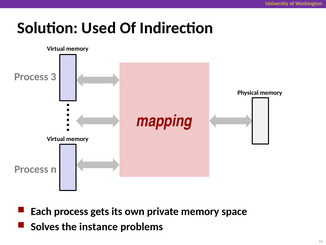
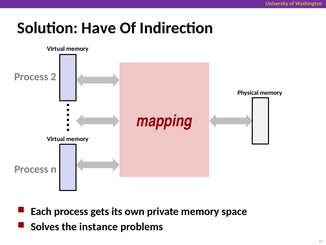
Used: Used -> Have
3: 3 -> 2
